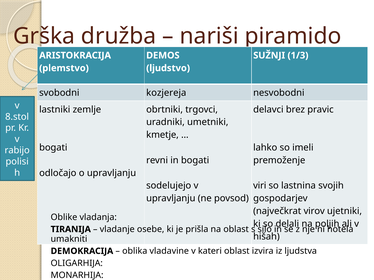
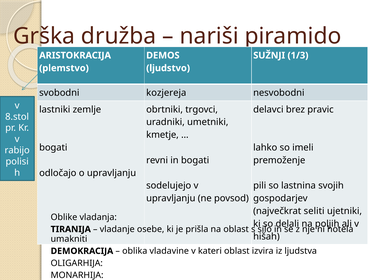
viri: viri -> pili
virov: virov -> seliti
